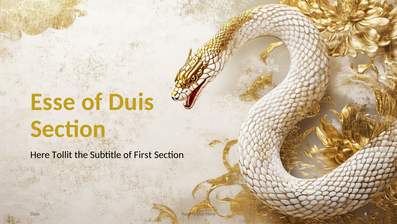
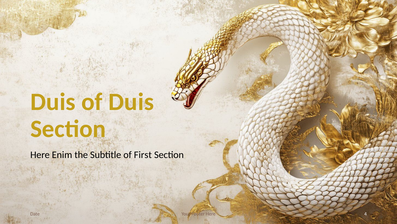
Esse at (53, 102): Esse -> Duis
Tollit: Tollit -> Enim
